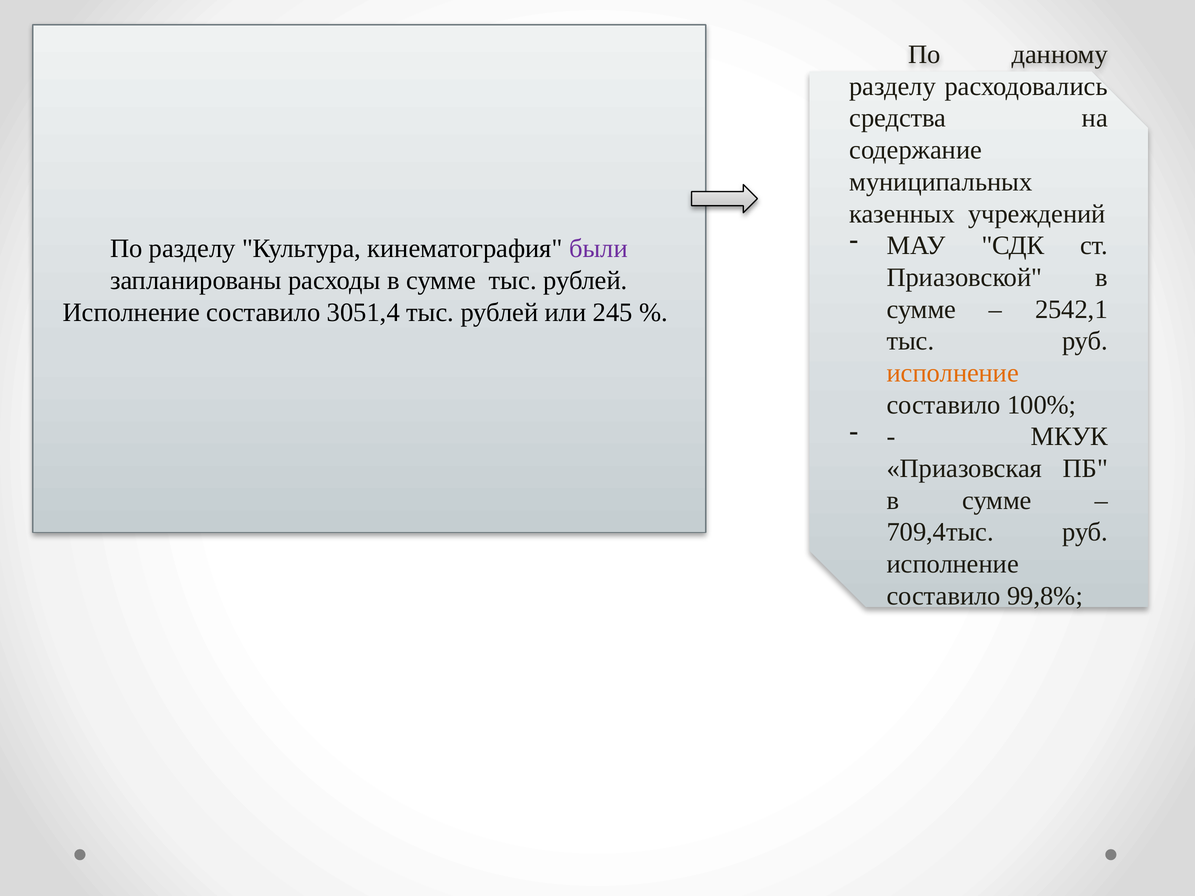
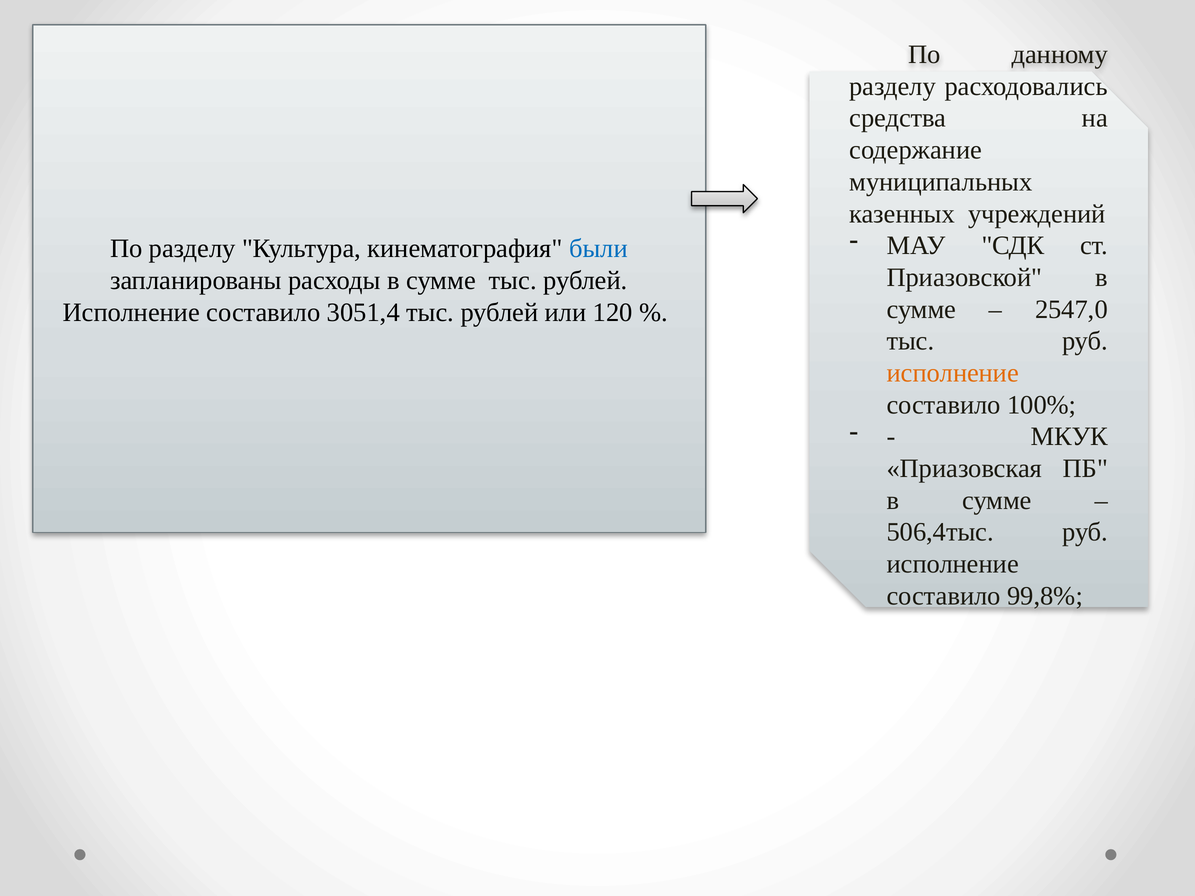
были colour: purple -> blue
2542,1: 2542,1 -> 2547,0
245: 245 -> 120
709,4тыс: 709,4тыс -> 506,4тыс
